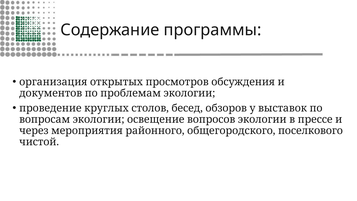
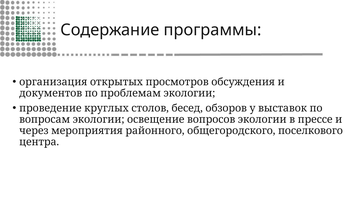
чистой: чистой -> центра
